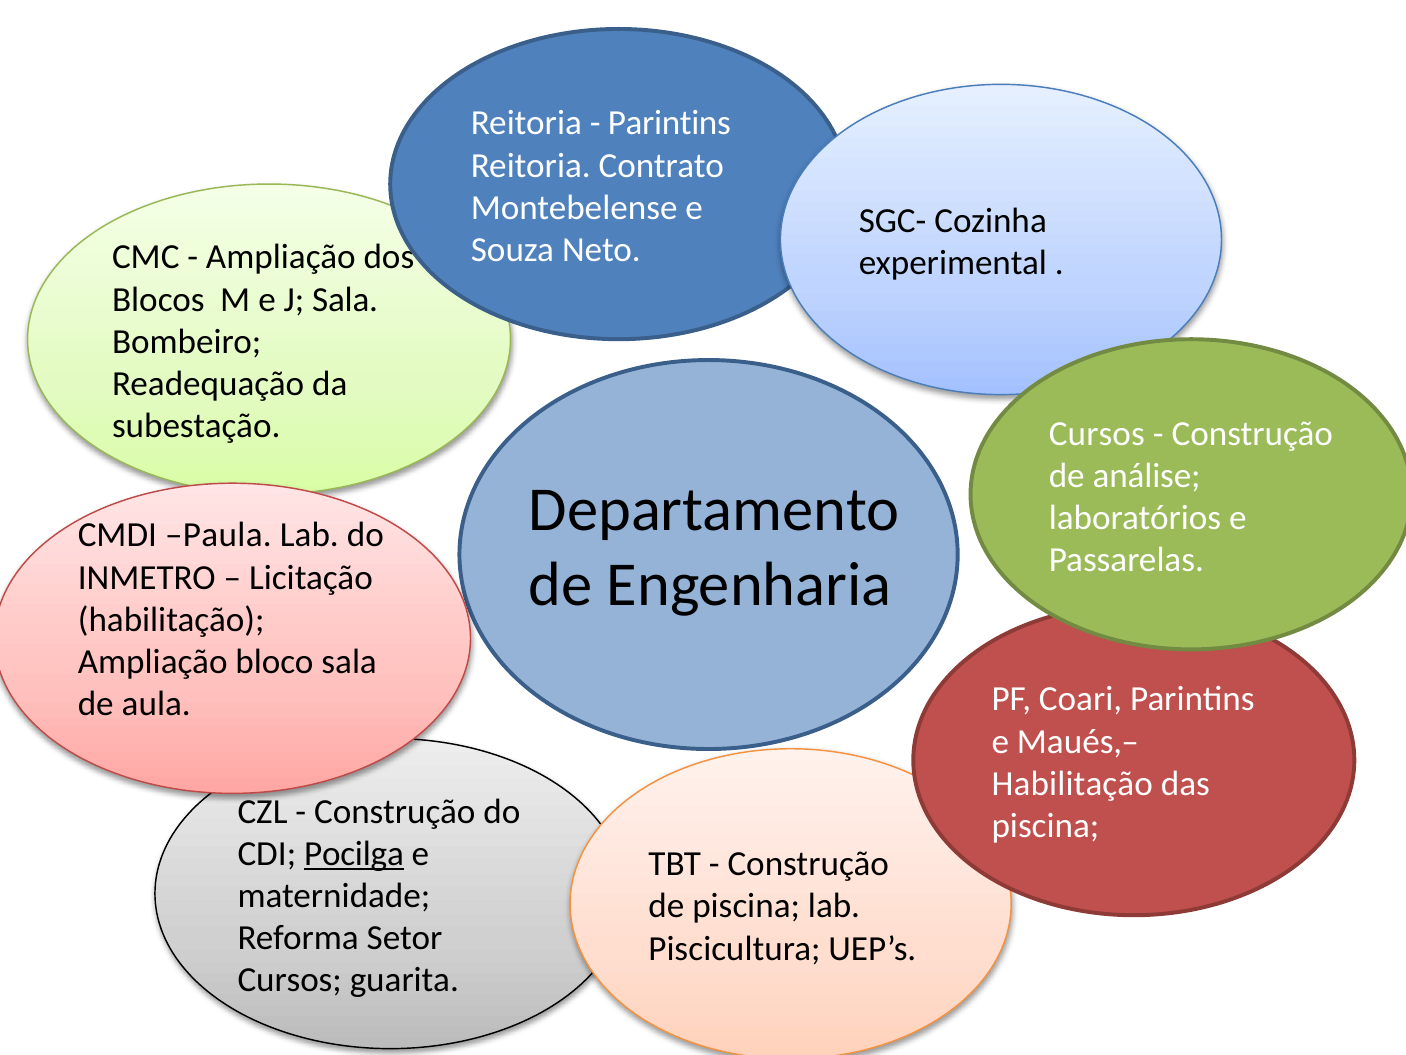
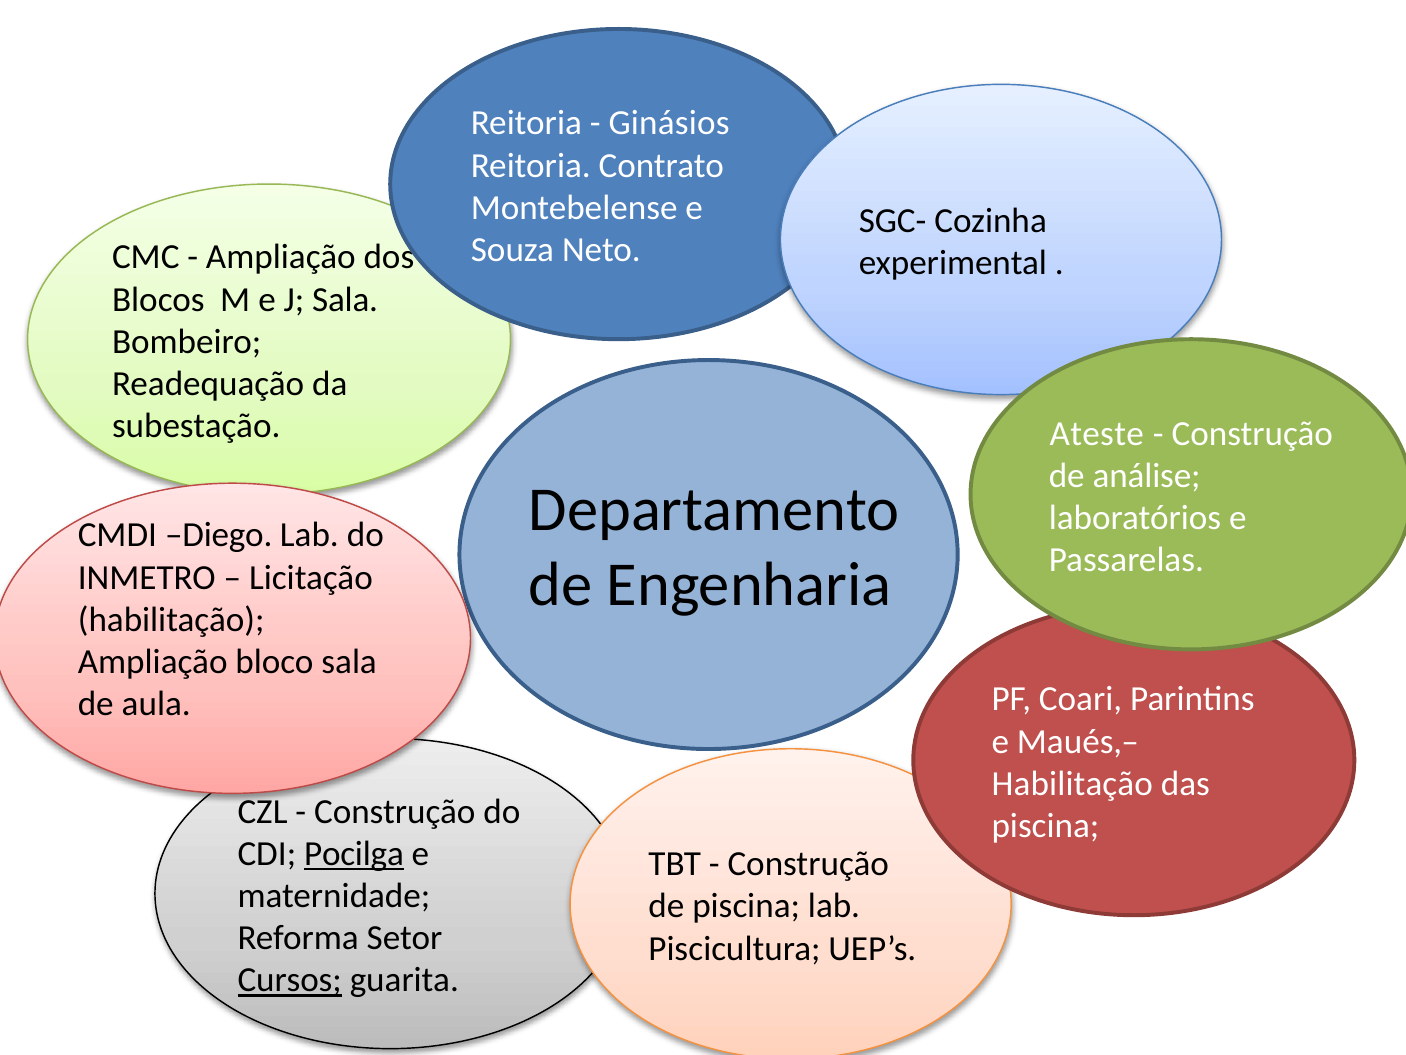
Parintins at (669, 123): Parintins -> Ginásios
Cursos at (1097, 433): Cursos -> Ateste
Paula: Paula -> Diego
Cursos at (290, 980) underline: none -> present
